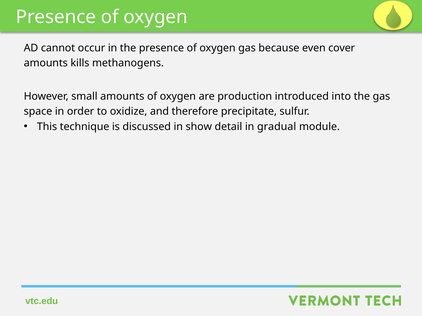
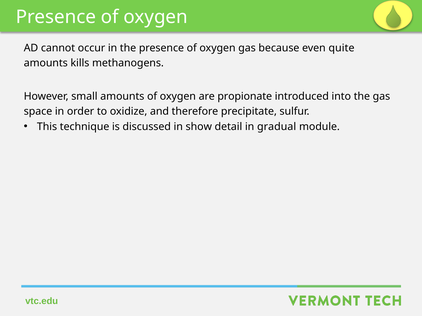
cover: cover -> quite
production: production -> propionate
